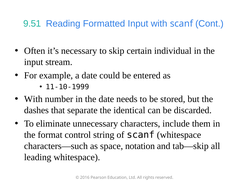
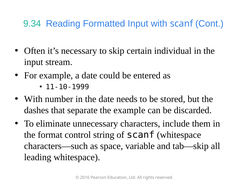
9.51: 9.51 -> 9.34
the identical: identical -> example
notation: notation -> variable
